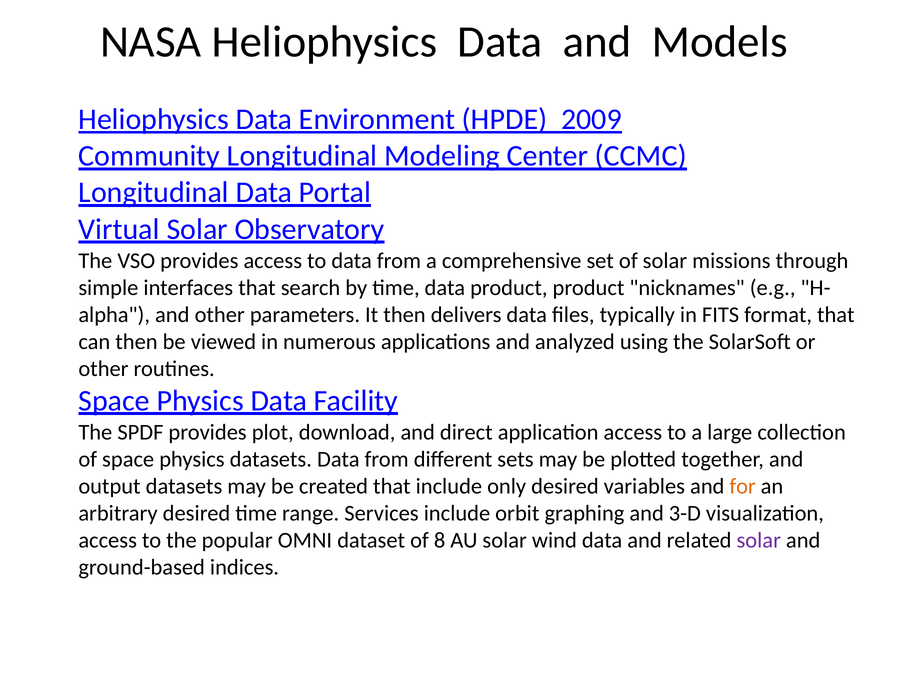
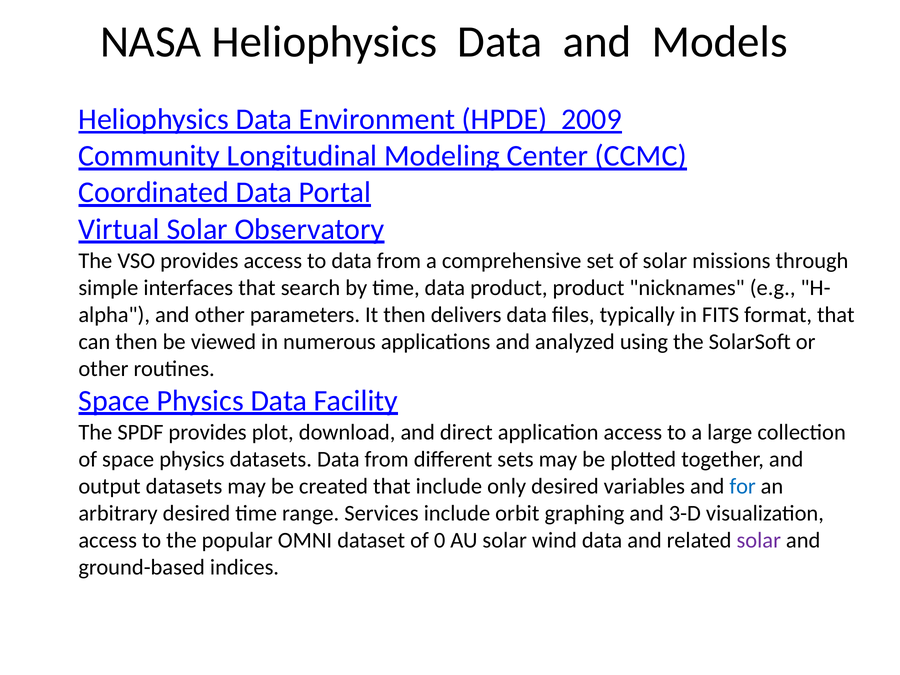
Longitudinal at (154, 193): Longitudinal -> Coordinated
for colour: orange -> blue
8: 8 -> 0
